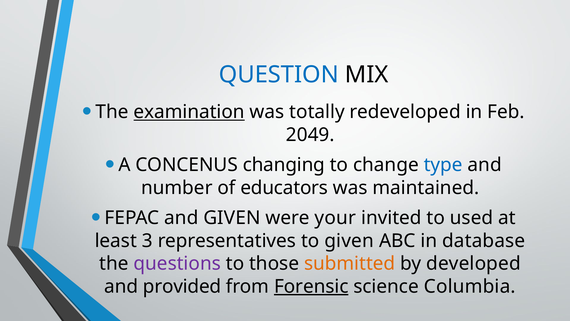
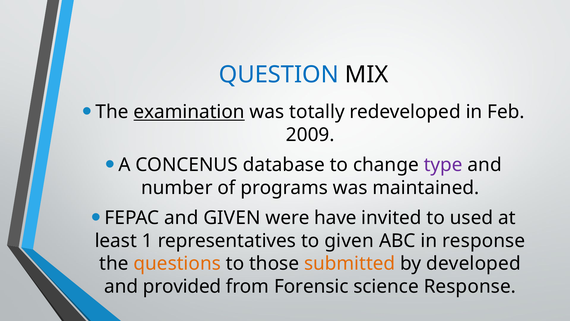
2049: 2049 -> 2009
changing: changing -> database
type colour: blue -> purple
educators: educators -> programs
your: your -> have
3: 3 -> 1
in database: database -> response
questions colour: purple -> orange
Forensic underline: present -> none
science Columbia: Columbia -> Response
